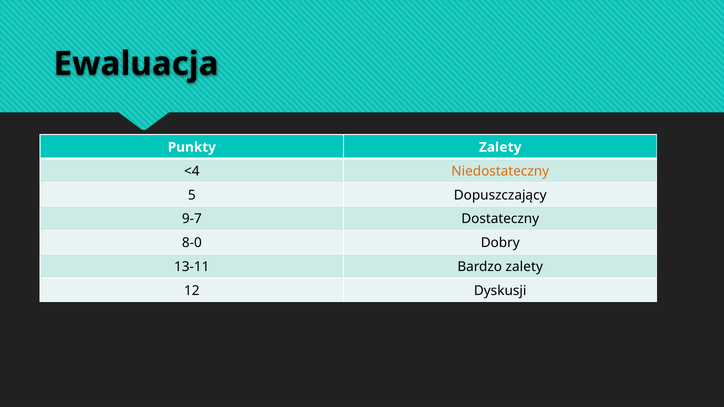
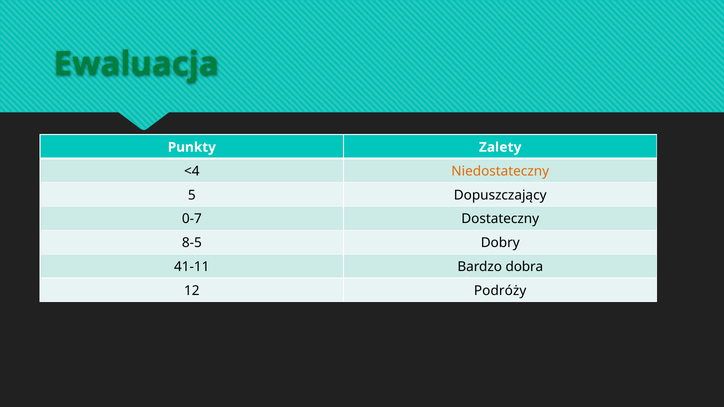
Ewaluacja colour: black -> green
9-7: 9-7 -> 0-7
8-0: 8-0 -> 8-5
13-11: 13-11 -> 41-11
Bardzo zalety: zalety -> dobra
Dyskusji: Dyskusji -> Podróży
